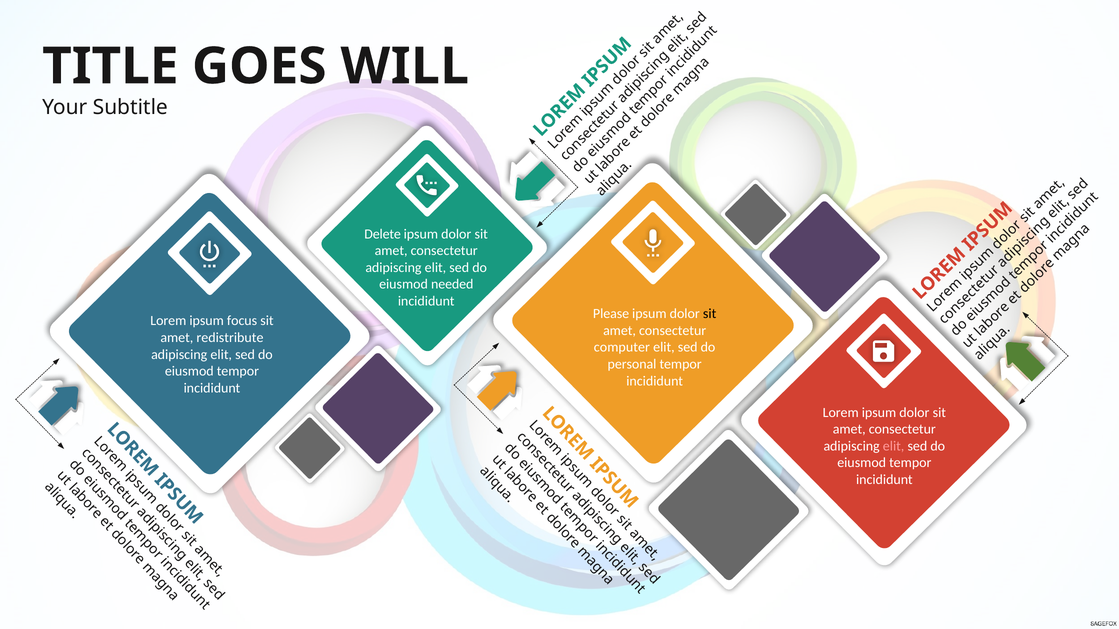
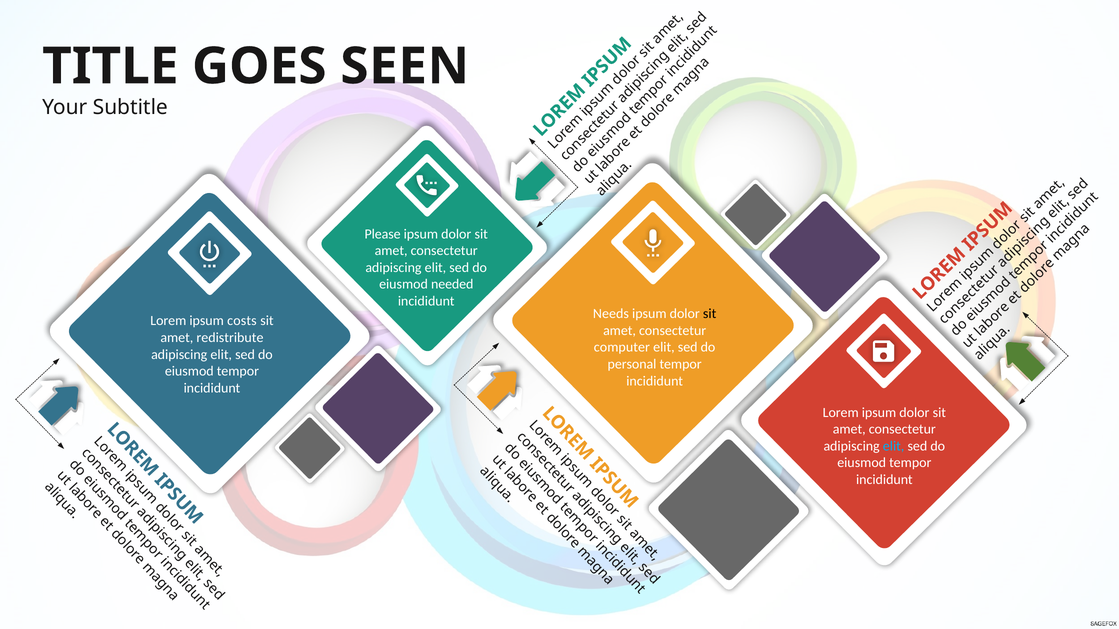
WILL: WILL -> SEEN
Delete: Delete -> Please
Please: Please -> Needs
focus: focus -> costs
elit at (894, 446) colour: pink -> light blue
